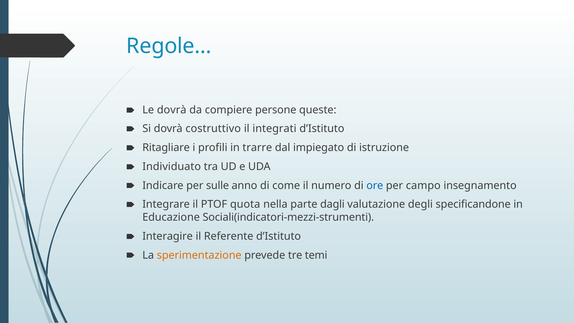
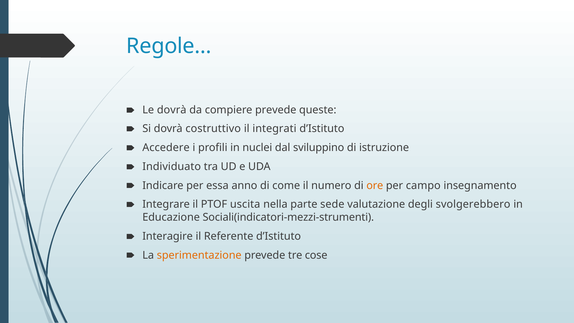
compiere persone: persone -> prevede
Ritagliare: Ritagliare -> Accedere
trarre: trarre -> nuclei
impiegato: impiegato -> sviluppino
sulle: sulle -> essa
ore colour: blue -> orange
quota: quota -> uscita
dagli: dagli -> sede
specificandone: specificandone -> svolgerebbero
temi: temi -> cose
